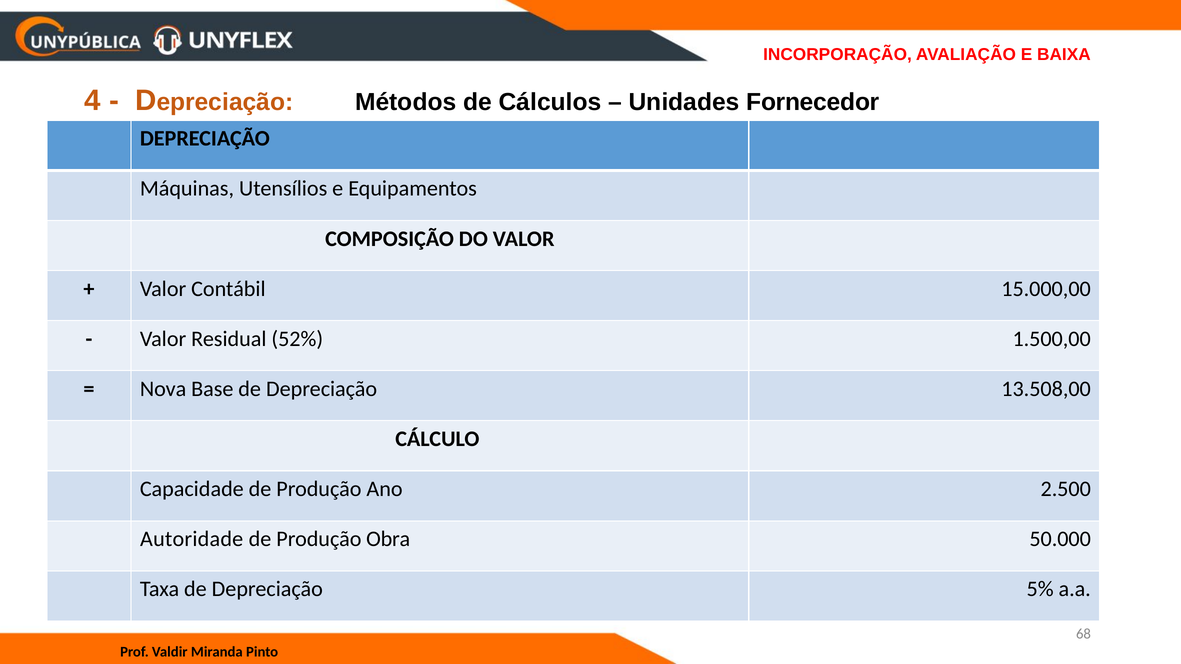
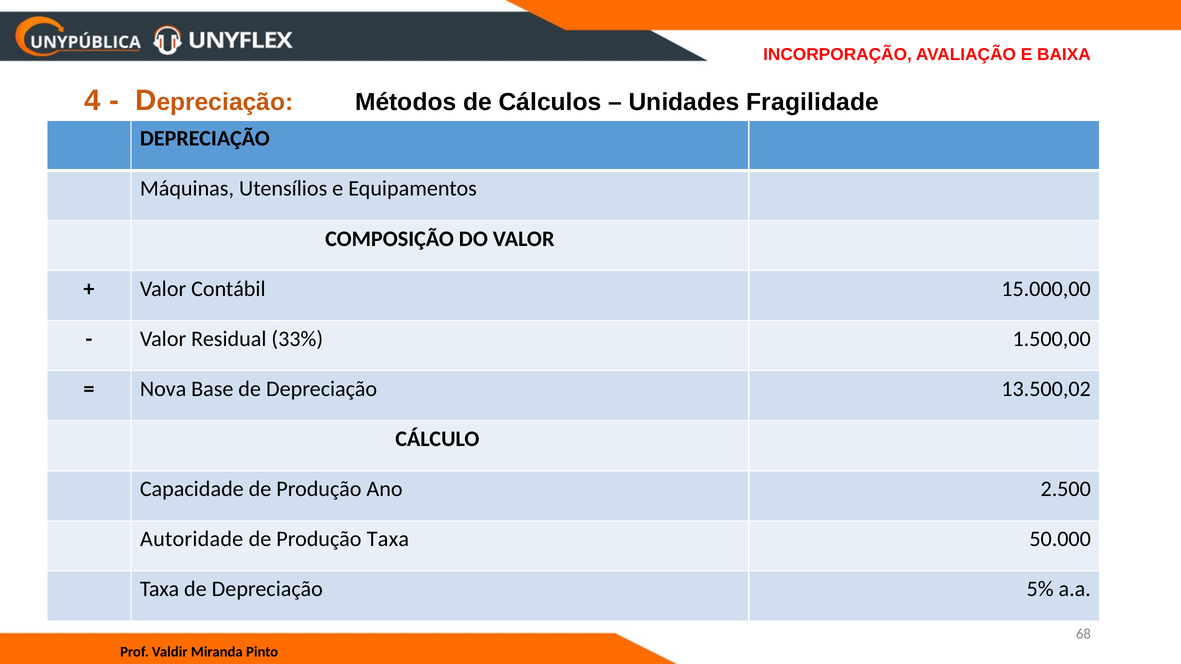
Fornecedor: Fornecedor -> Fragilidade
52%: 52% -> 33%
13.508,00: 13.508,00 -> 13.500,02
Produção Obra: Obra -> Taxa
